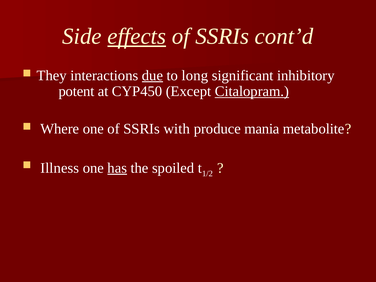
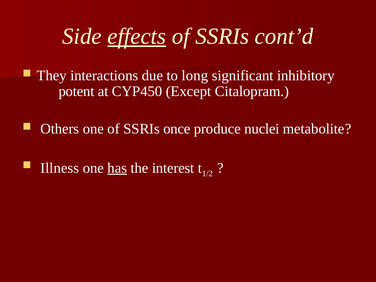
due underline: present -> none
Citalopram underline: present -> none
Where: Where -> Others
with: with -> once
mania: mania -> nuclei
spoiled: spoiled -> interest
